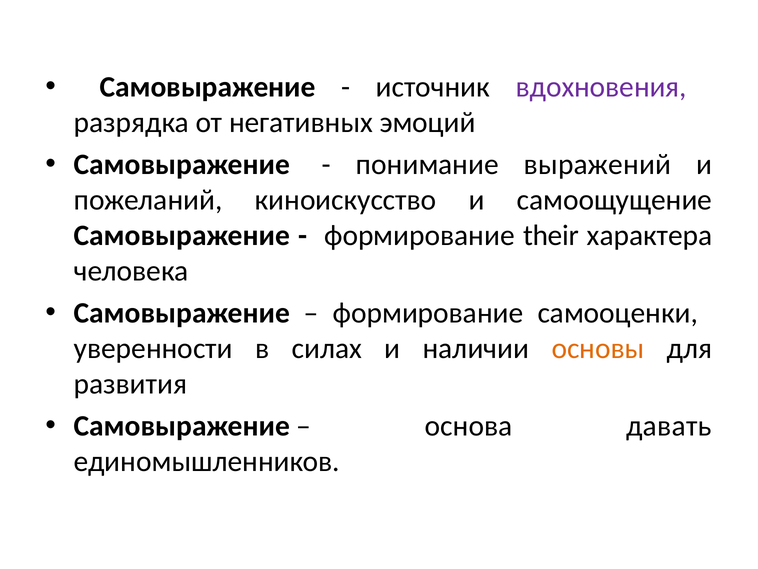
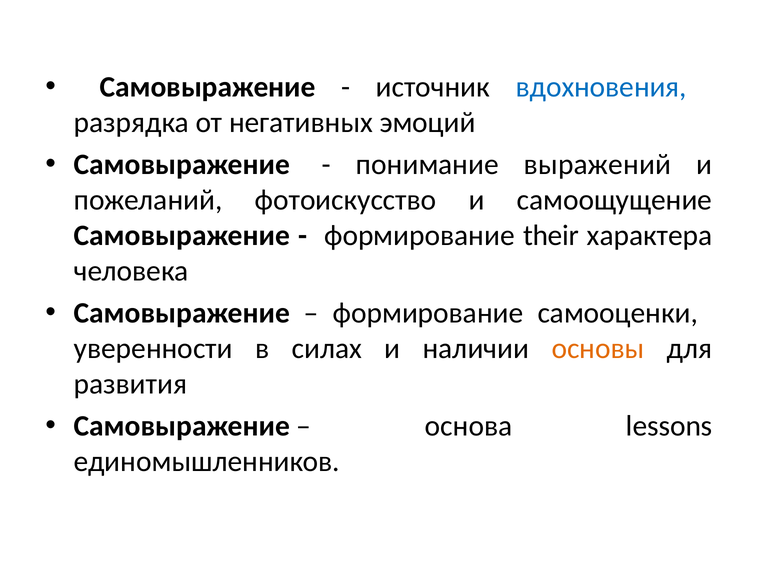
вдохновения colour: purple -> blue
киноискусство: киноискусство -> фотоискусство
давать: давать -> lessons
